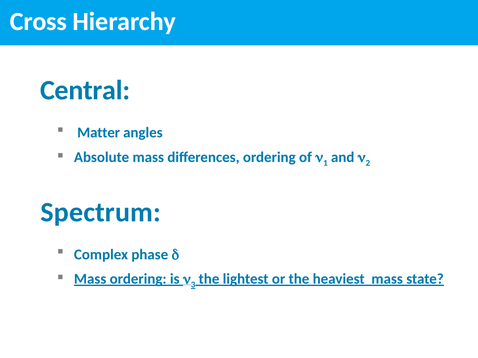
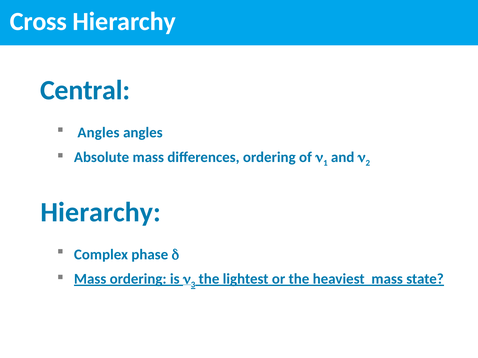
Matter at (99, 133): Matter -> Angles
Spectrum at (101, 212): Spectrum -> Hierarchy
